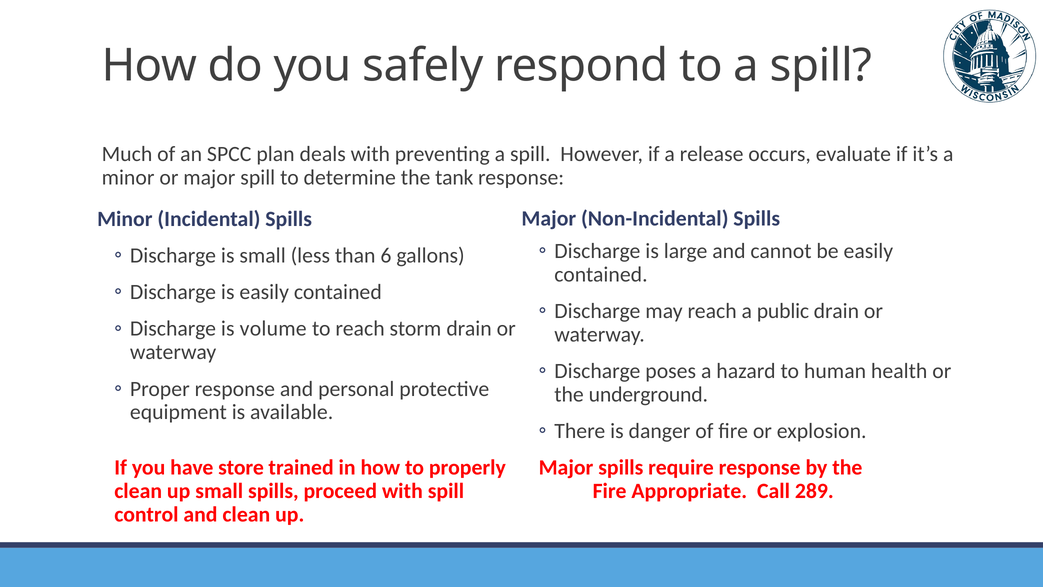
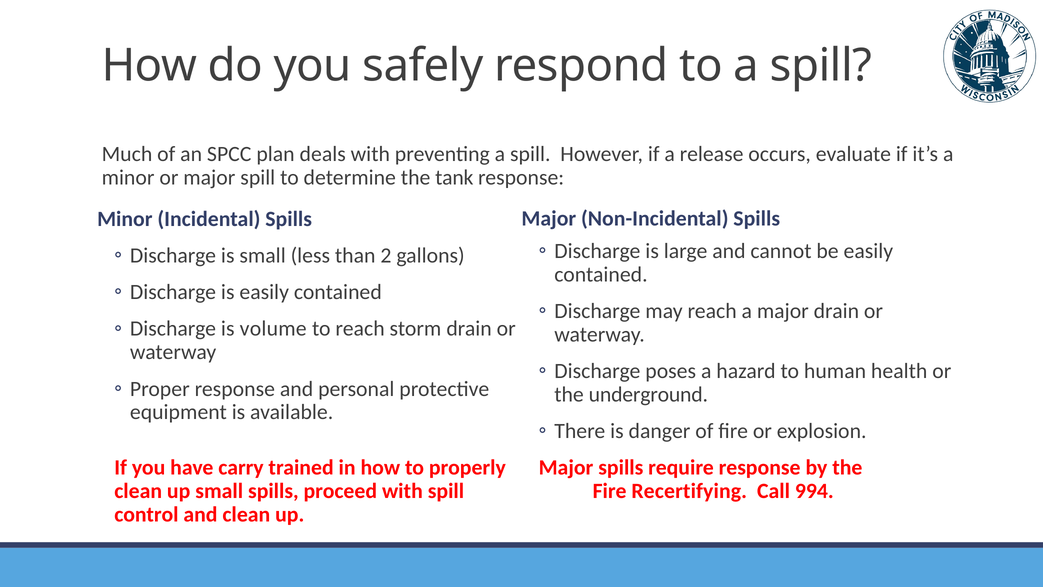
6: 6 -> 2
a public: public -> major
store: store -> carry
Appropriate: Appropriate -> Recertifying
289: 289 -> 994
